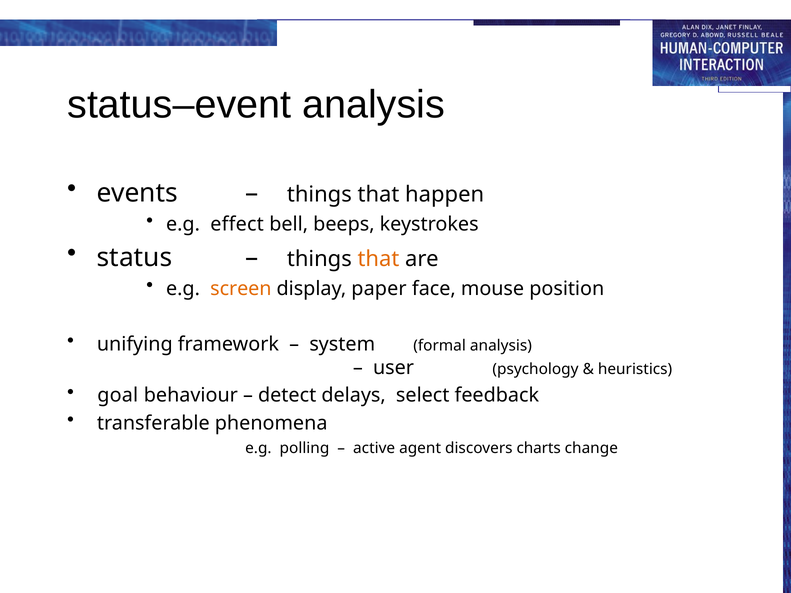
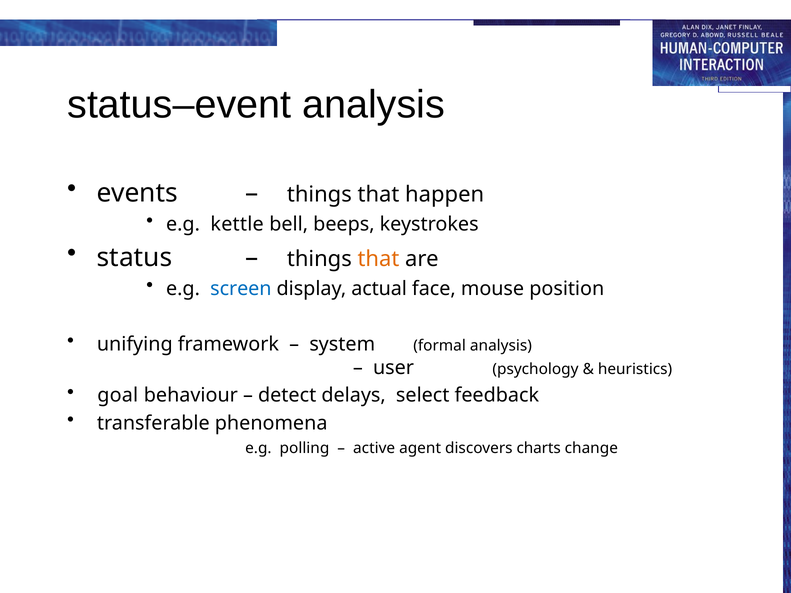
effect: effect -> kettle
screen colour: orange -> blue
paper: paper -> actual
